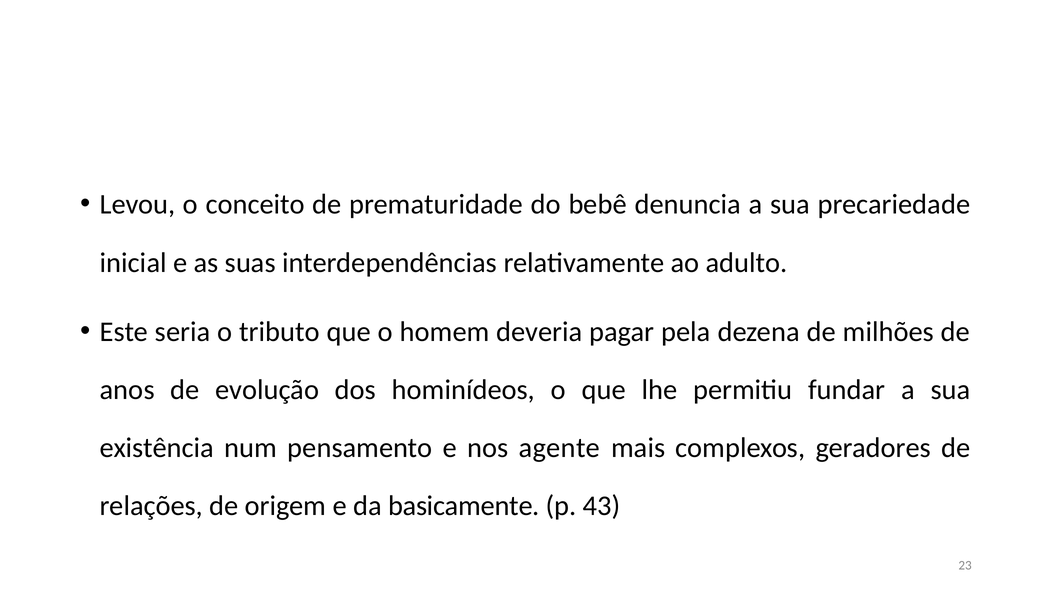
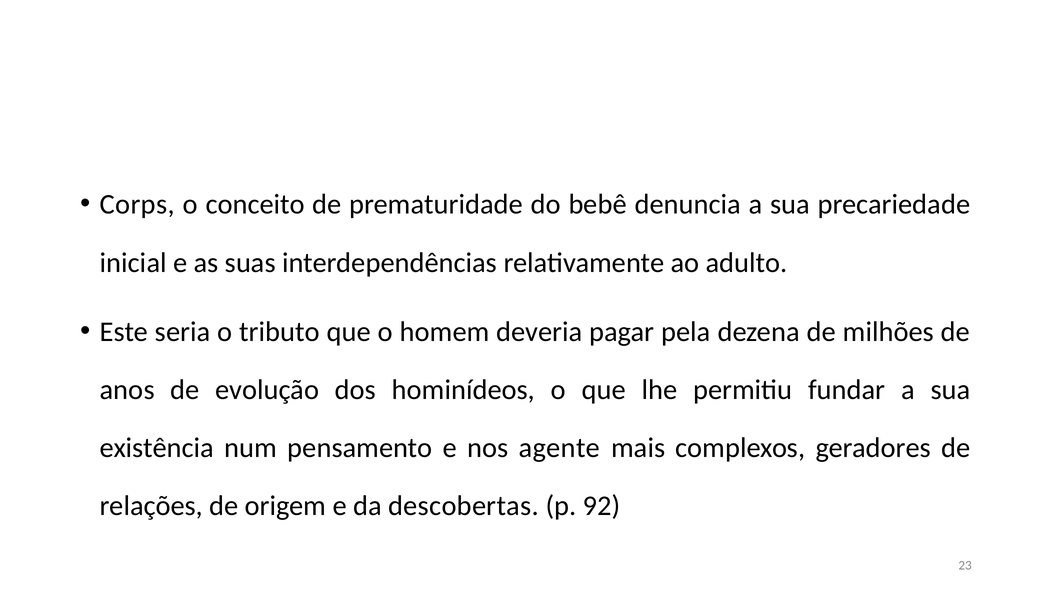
Levou: Levou -> Corps
basicamente: basicamente -> descobertas
43: 43 -> 92
